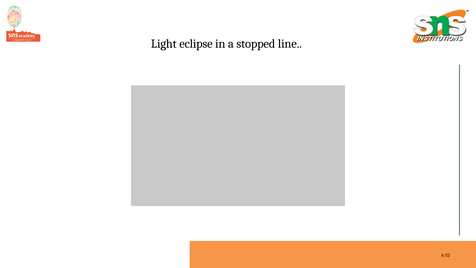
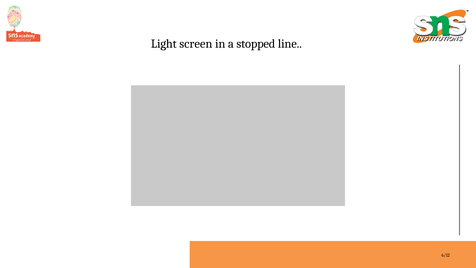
eclipse: eclipse -> screen
